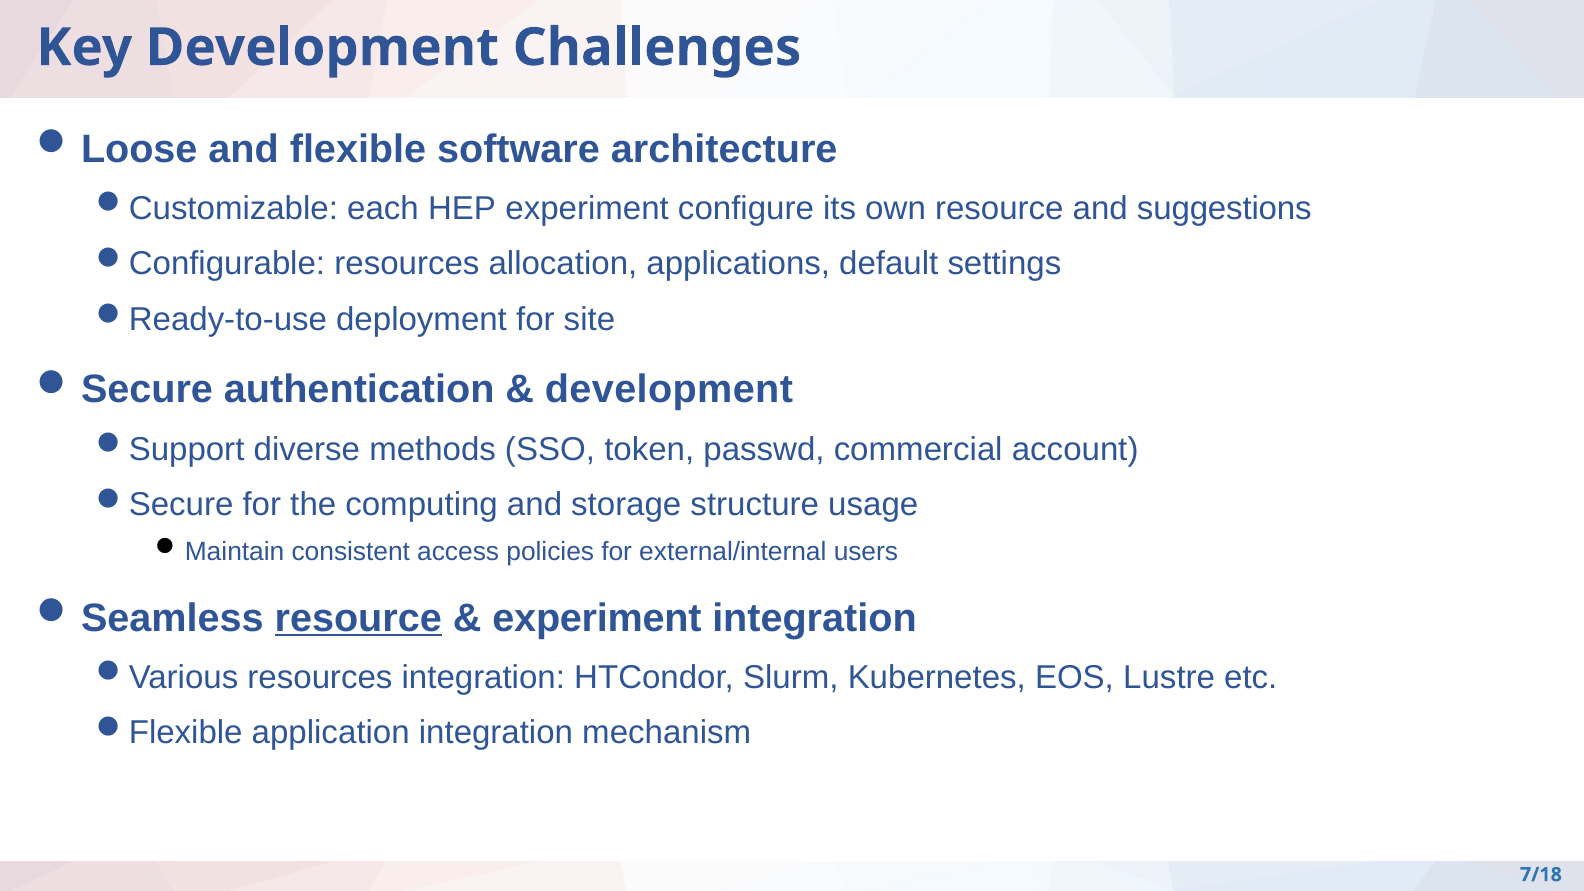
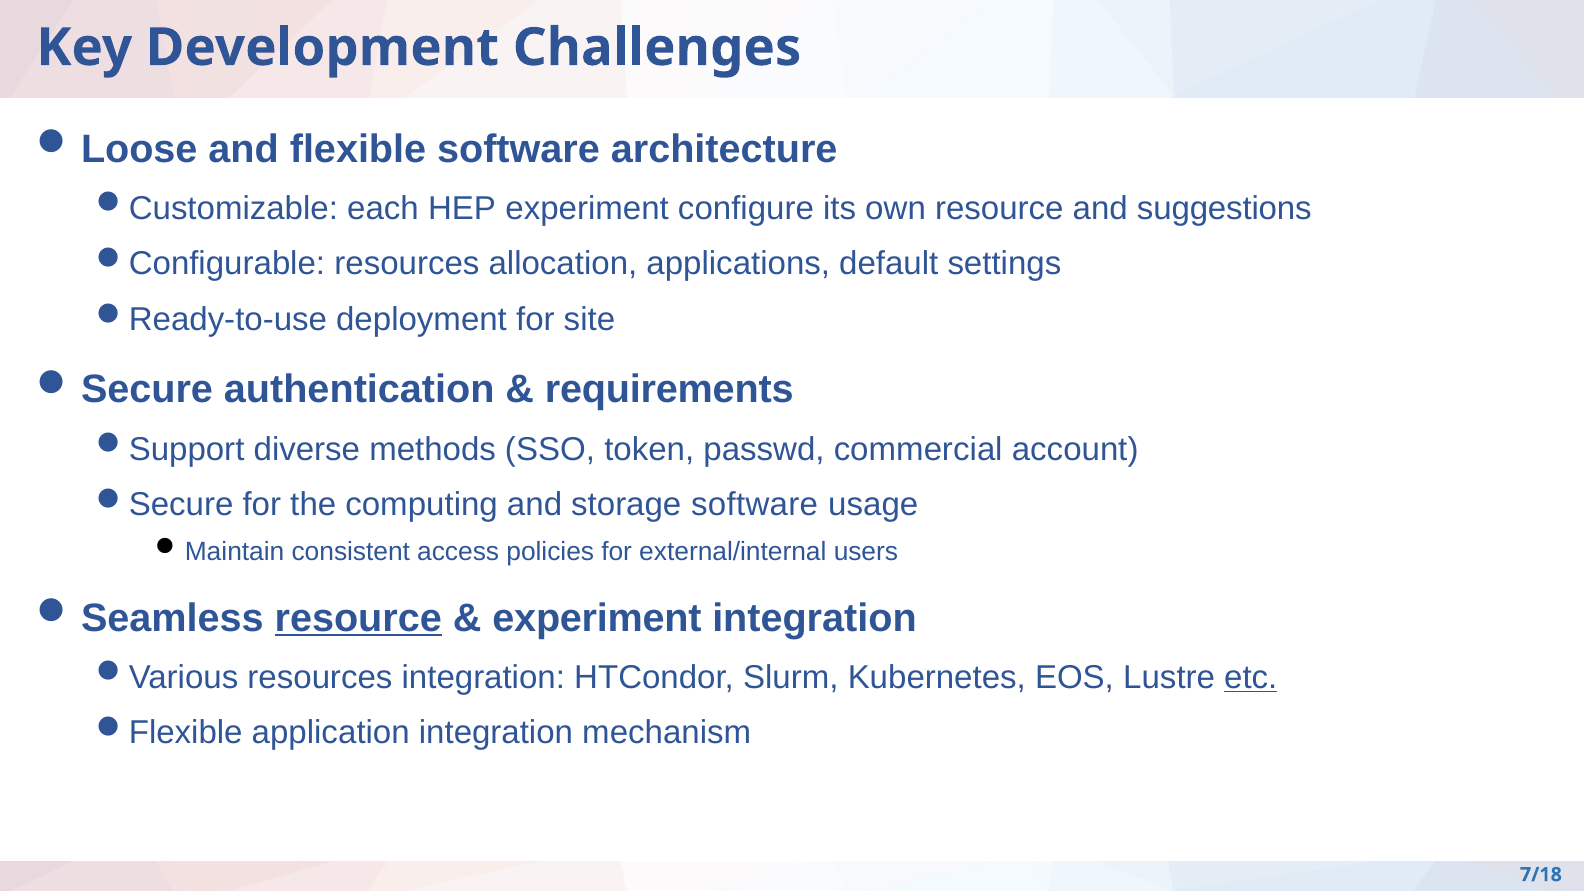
development at (669, 390): development -> requirements
storage structure: structure -> software
etc underline: none -> present
